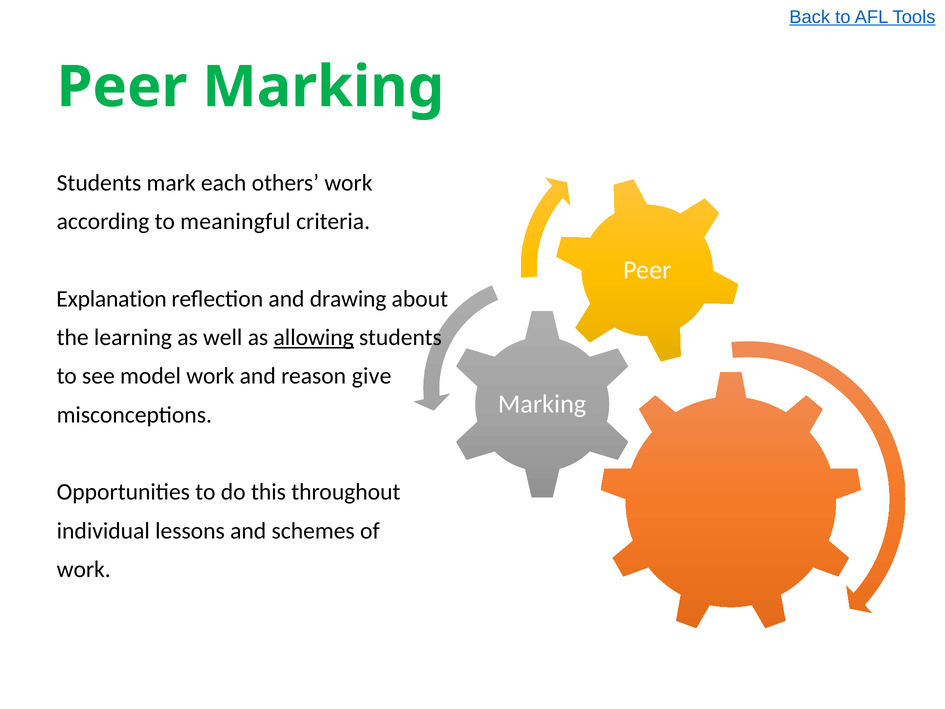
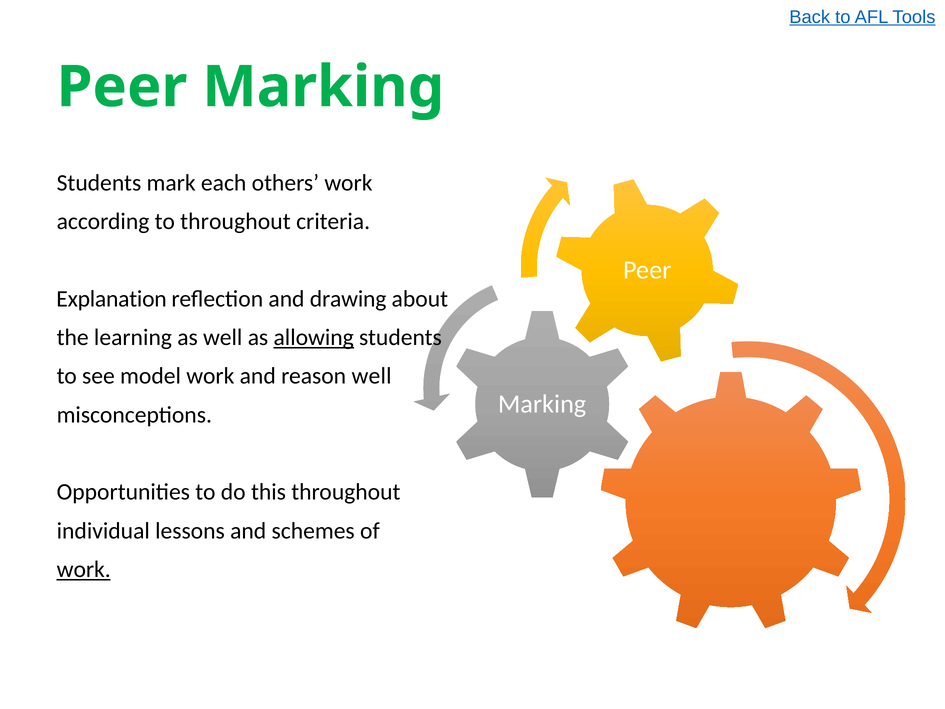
to meaningful: meaningful -> throughout
reason give: give -> well
work at (84, 569) underline: none -> present
